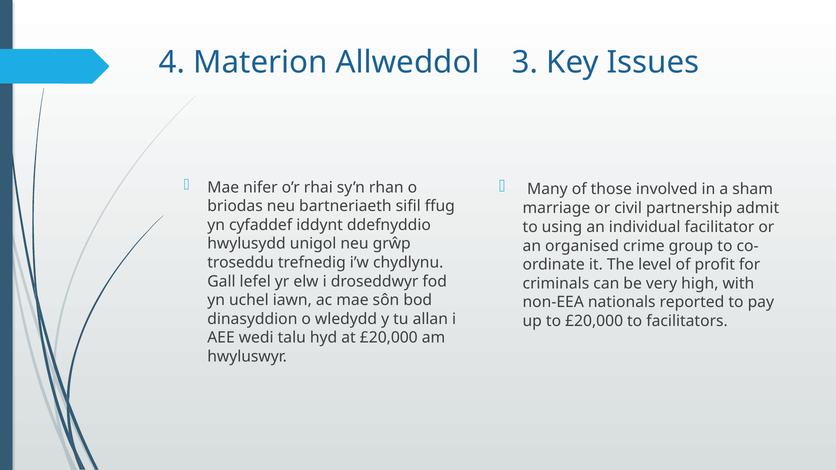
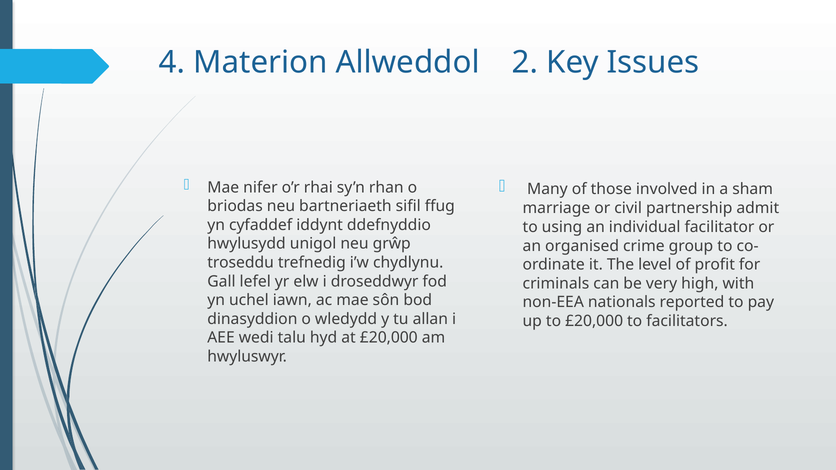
3: 3 -> 2
